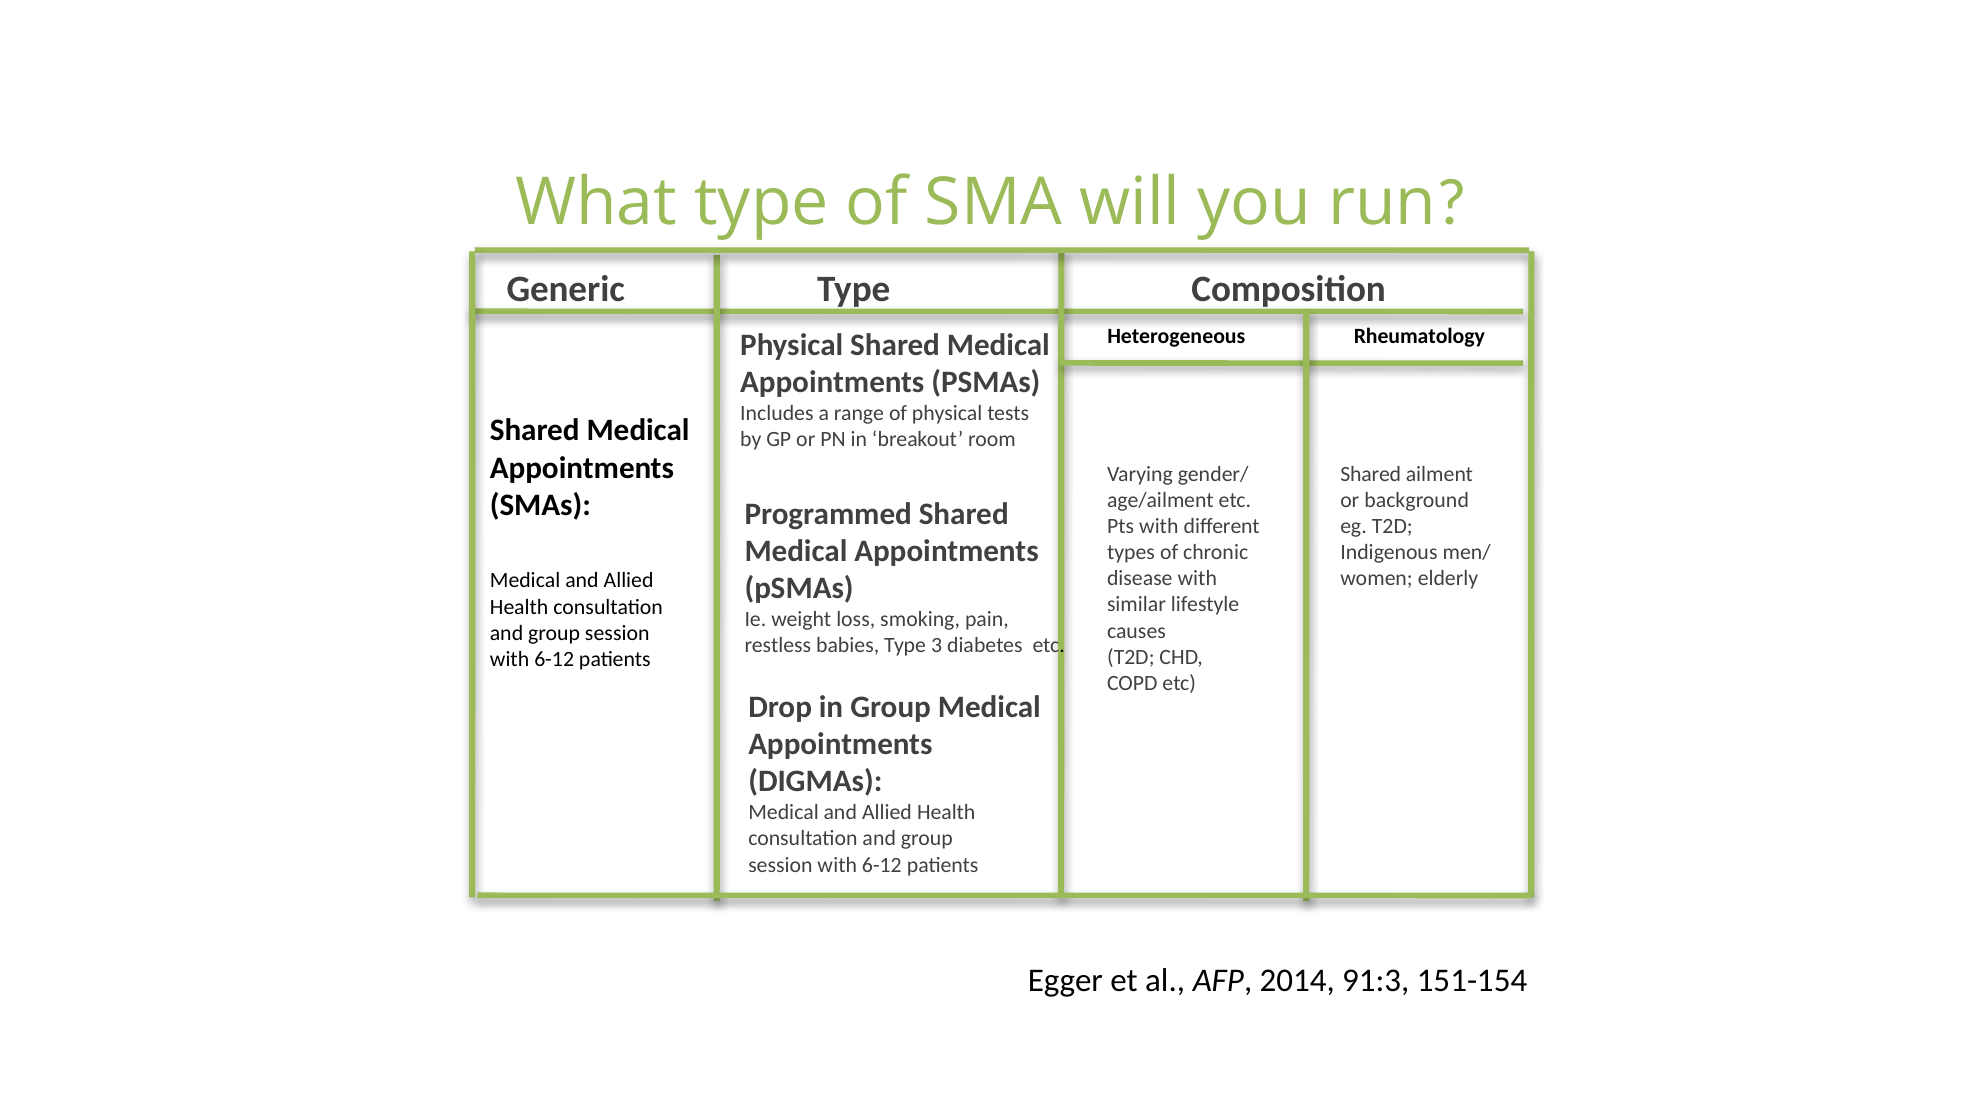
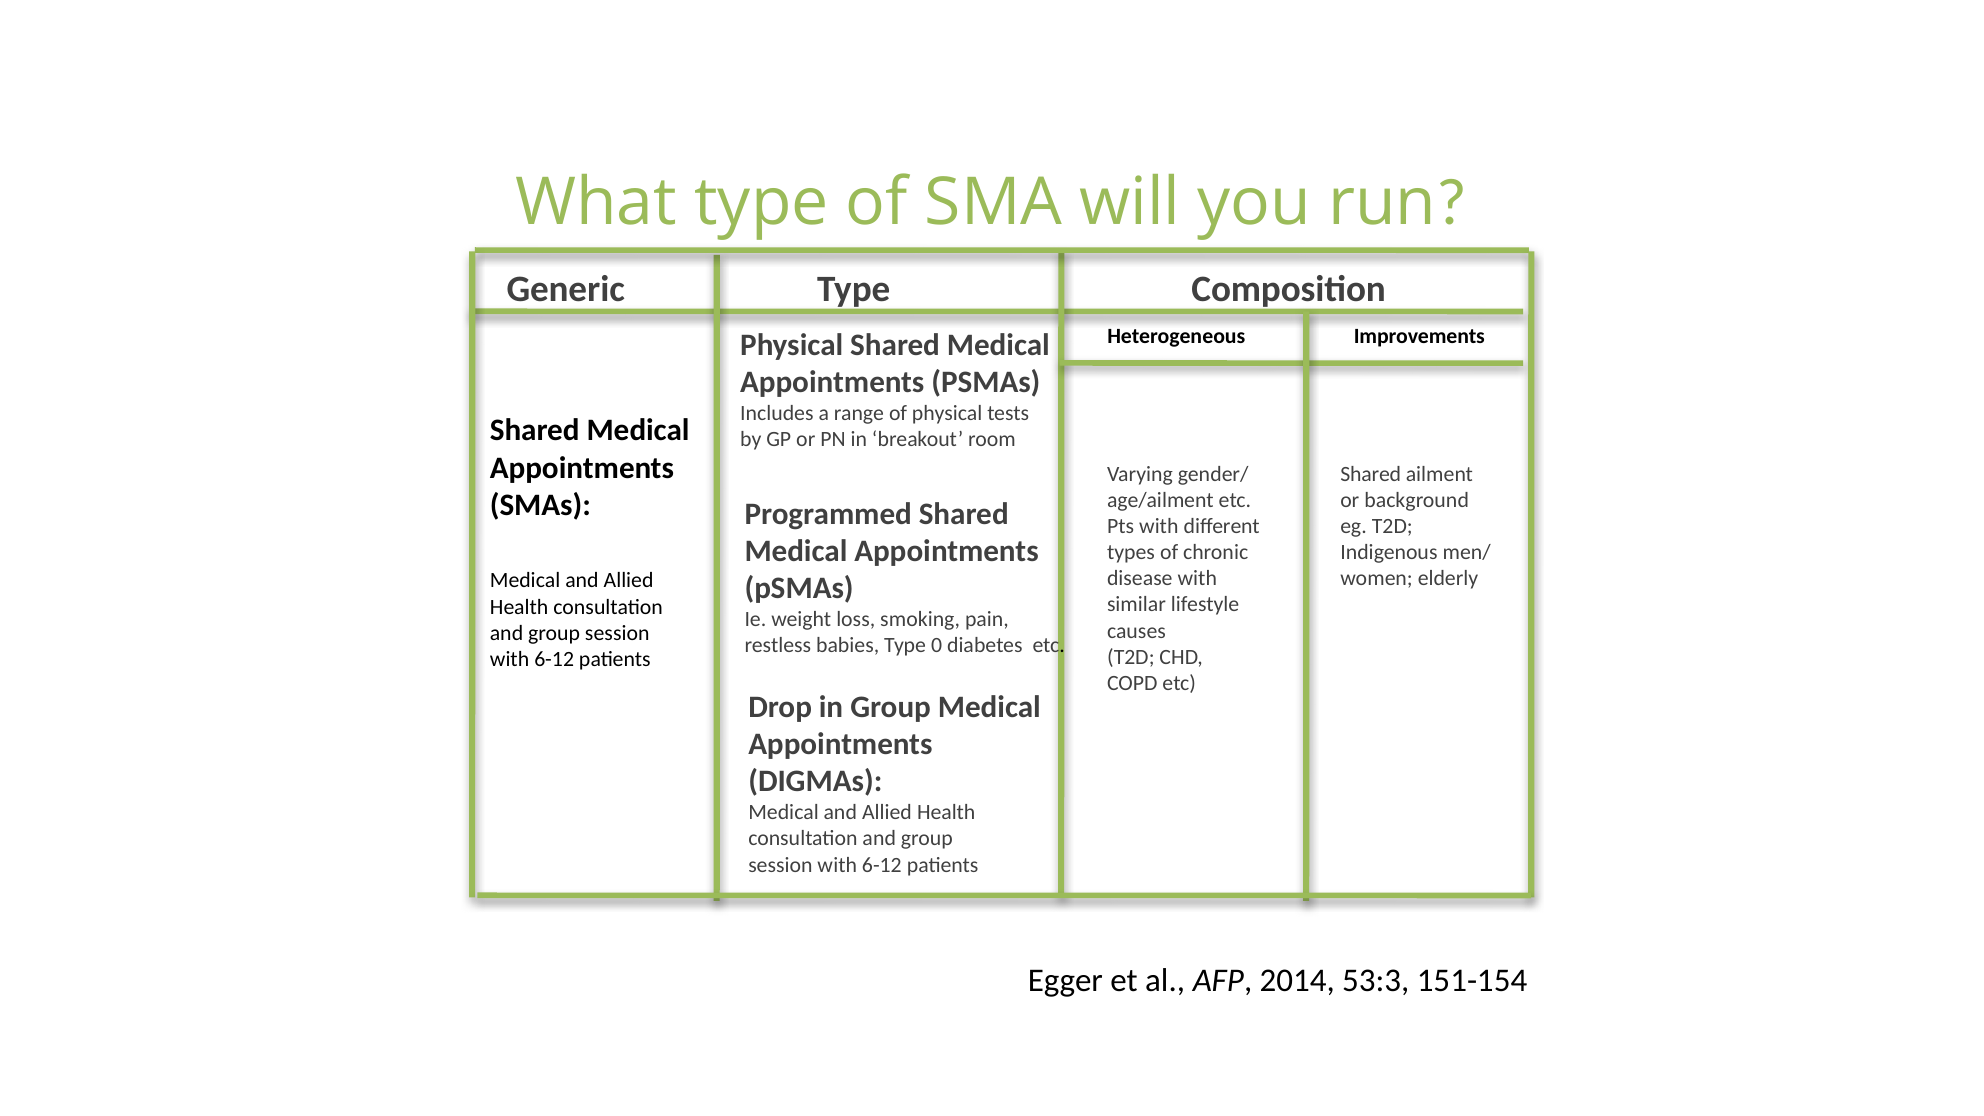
Rheumatology: Rheumatology -> Improvements
3: 3 -> 0
91:3: 91:3 -> 53:3
